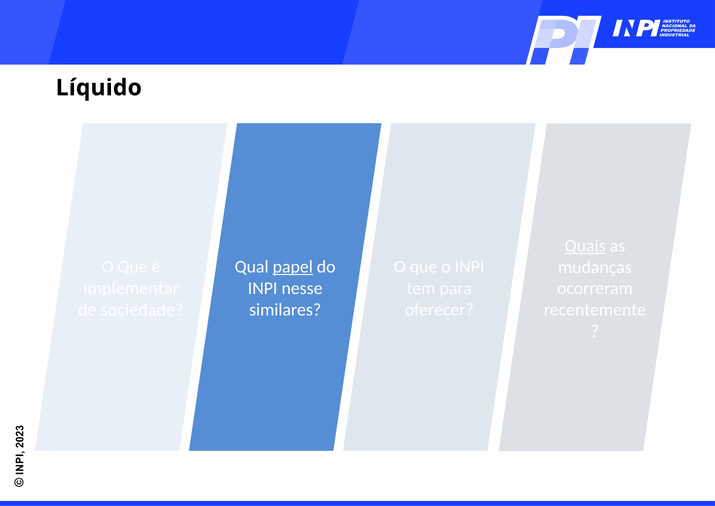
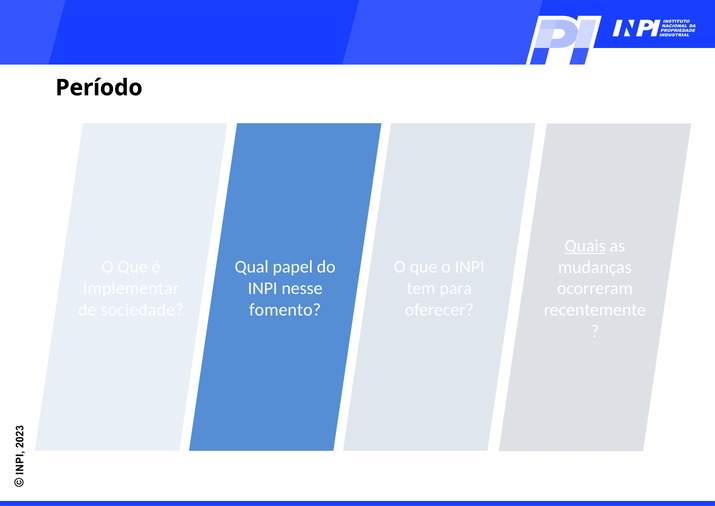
Líquido: Líquido -> Período
papel underline: present -> none
similares: similares -> fomento
